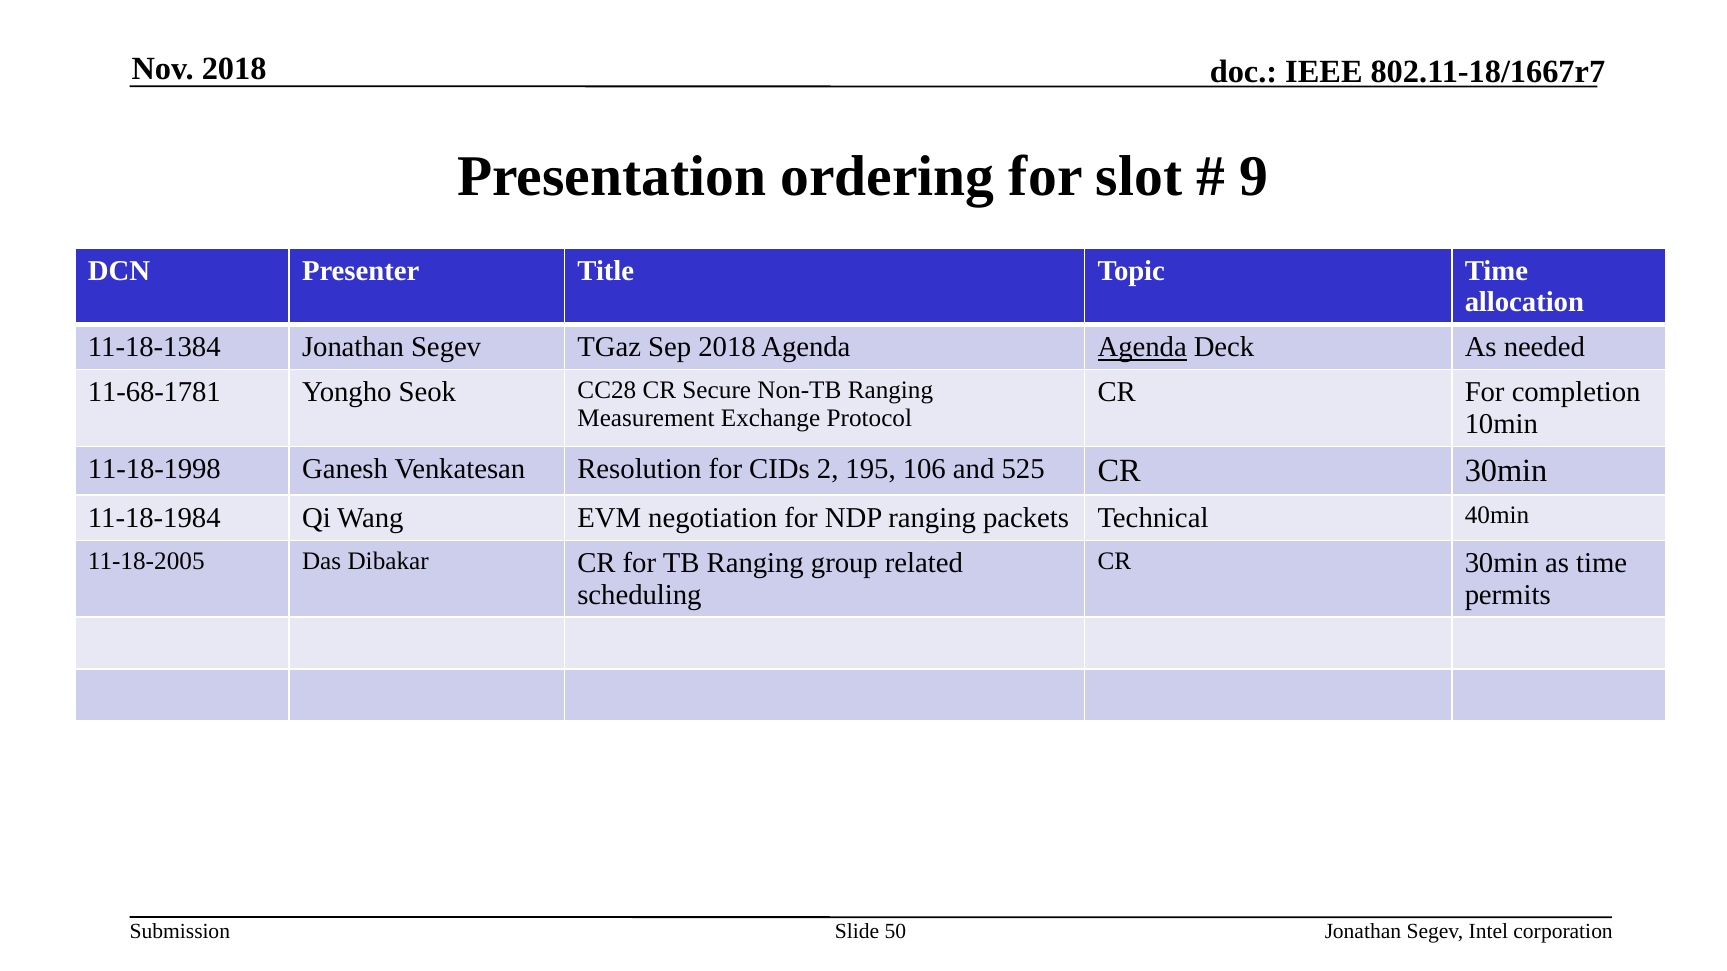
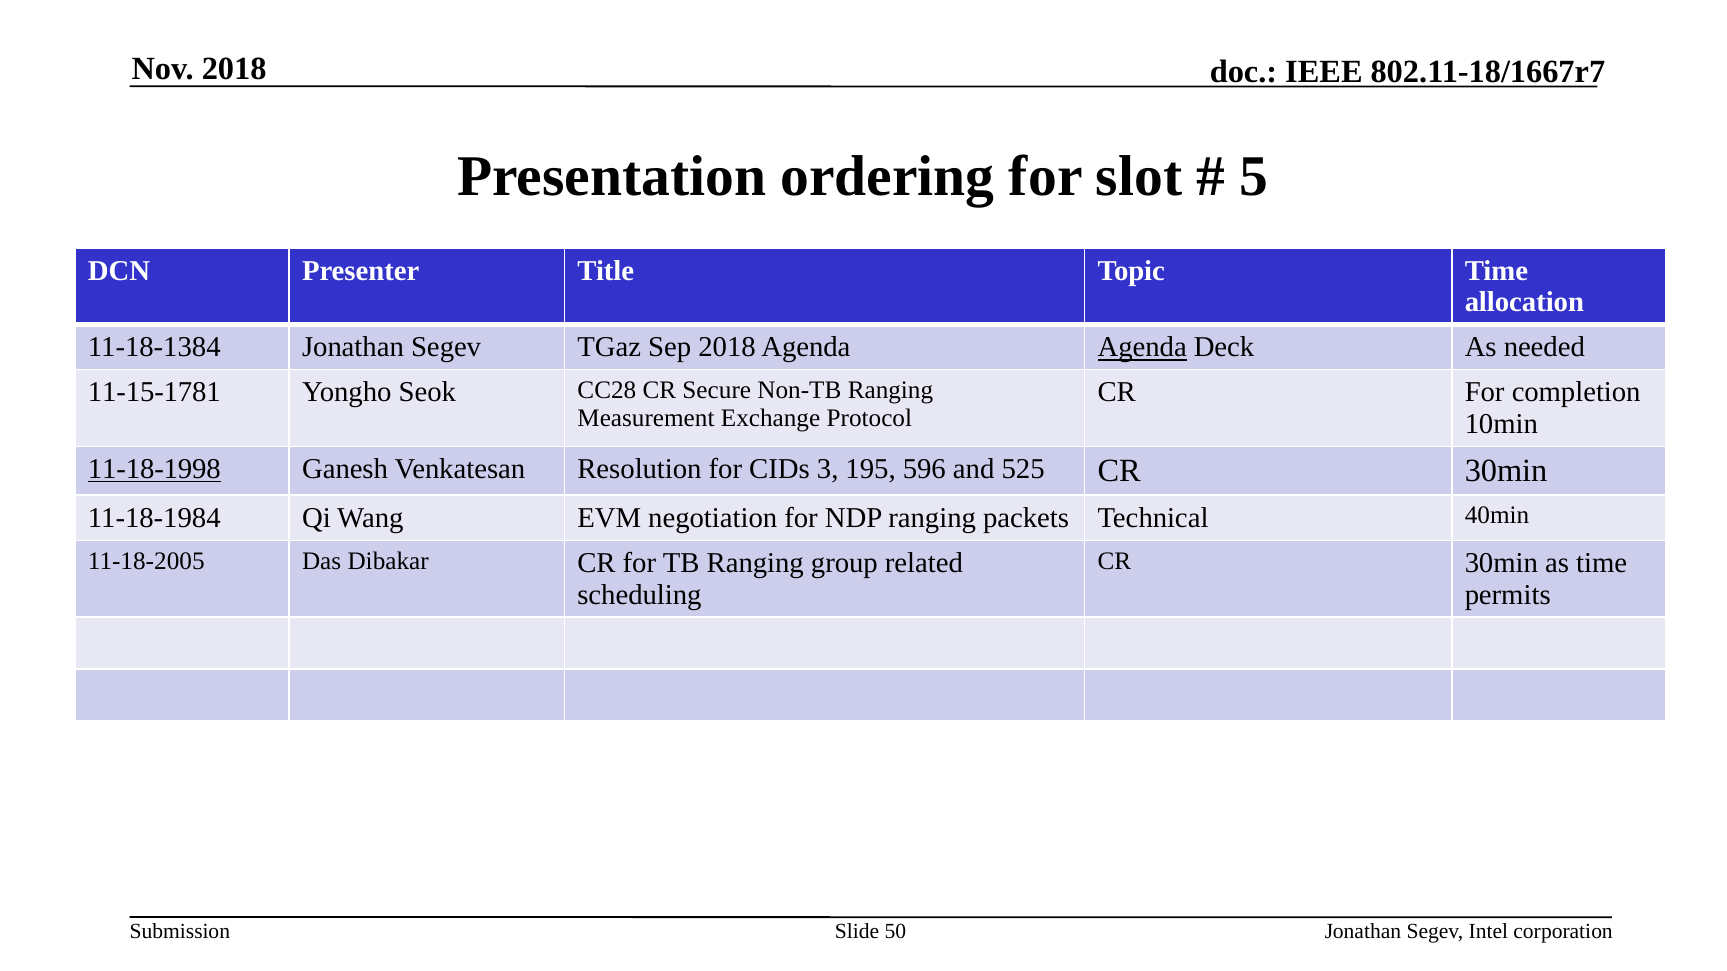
9: 9 -> 5
11-68-1781: 11-68-1781 -> 11-15-1781
11-18-1998 underline: none -> present
2: 2 -> 3
106: 106 -> 596
